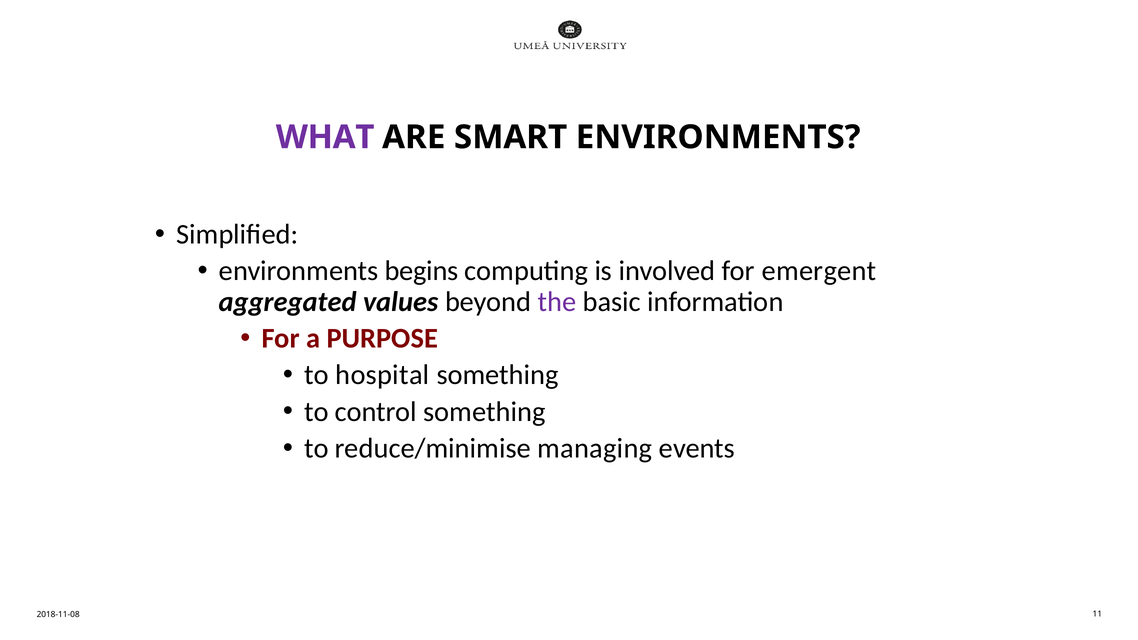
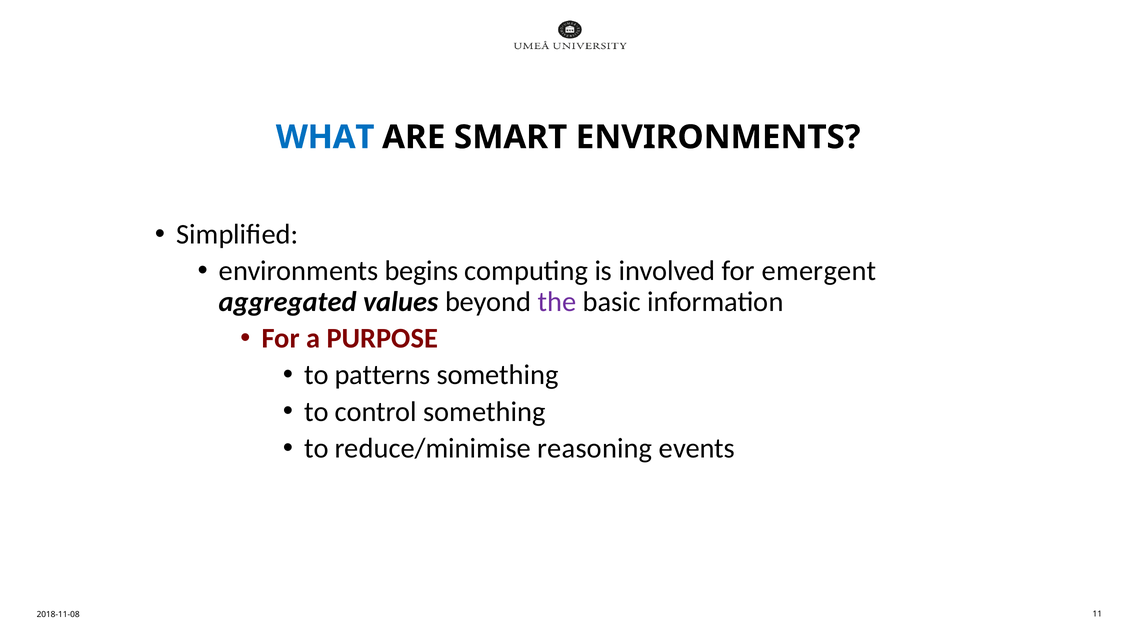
WHAT colour: purple -> blue
hospital: hospital -> patterns
managing: managing -> reasoning
